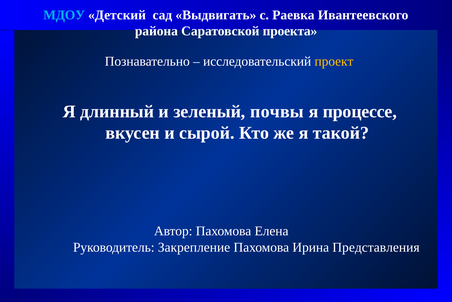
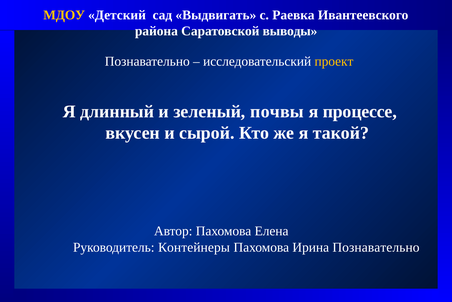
МДОУ colour: light blue -> yellow
проекта: проекта -> выводы
Закрепление: Закрепление -> Контейнеры
Ирина Представления: Представления -> Познавательно
